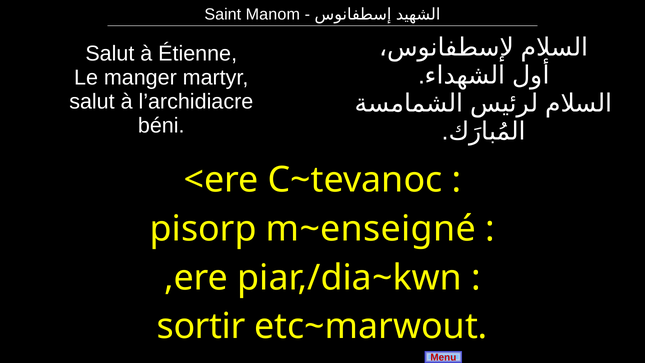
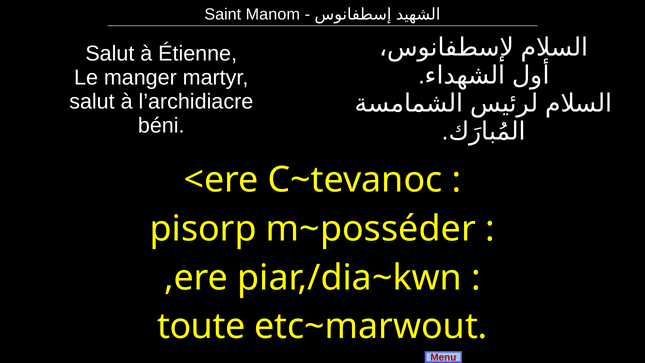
m~enseigné: m~enseigné -> m~posséder
sortir: sortir -> toute
